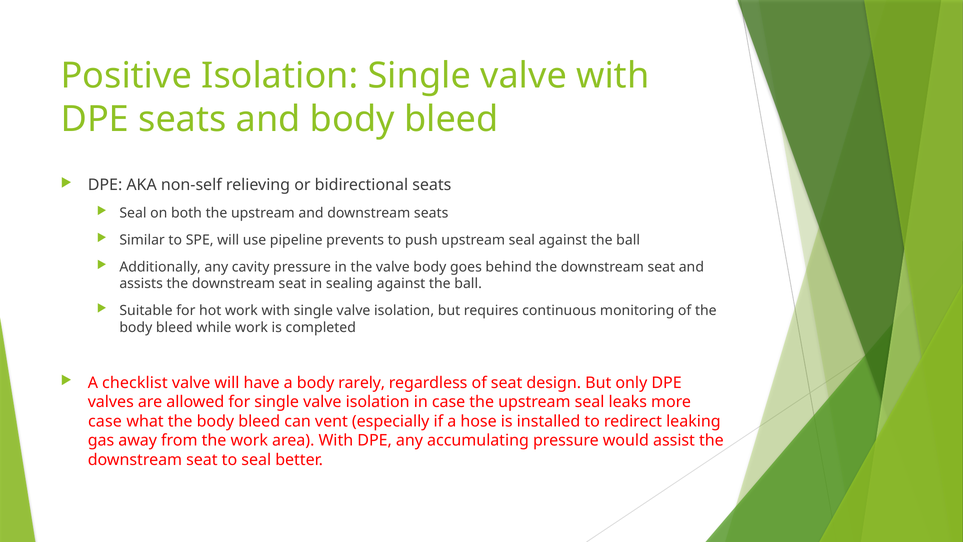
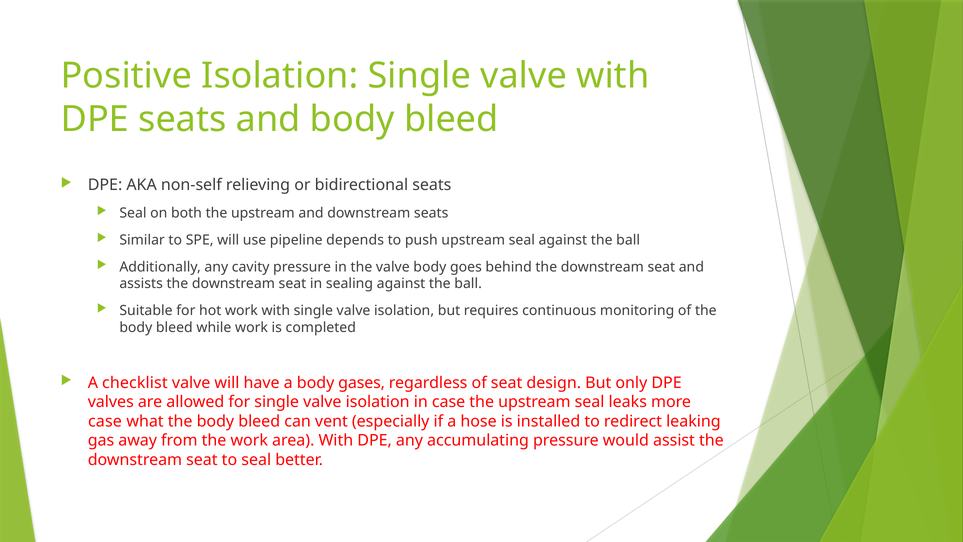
prevents: prevents -> depends
rarely: rarely -> gases
